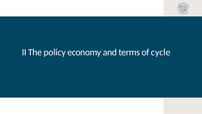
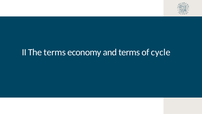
The policy: policy -> terms
